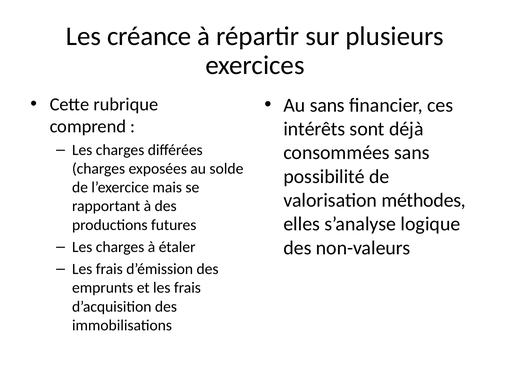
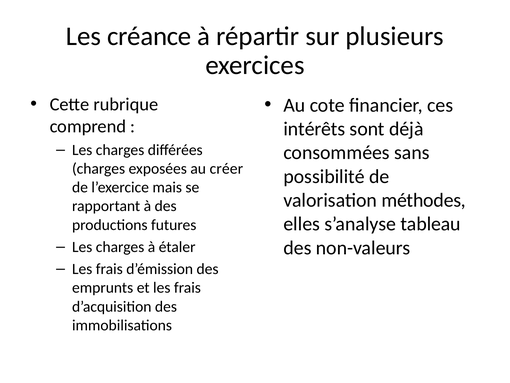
Au sans: sans -> cote
solde: solde -> créer
logique: logique -> tableau
